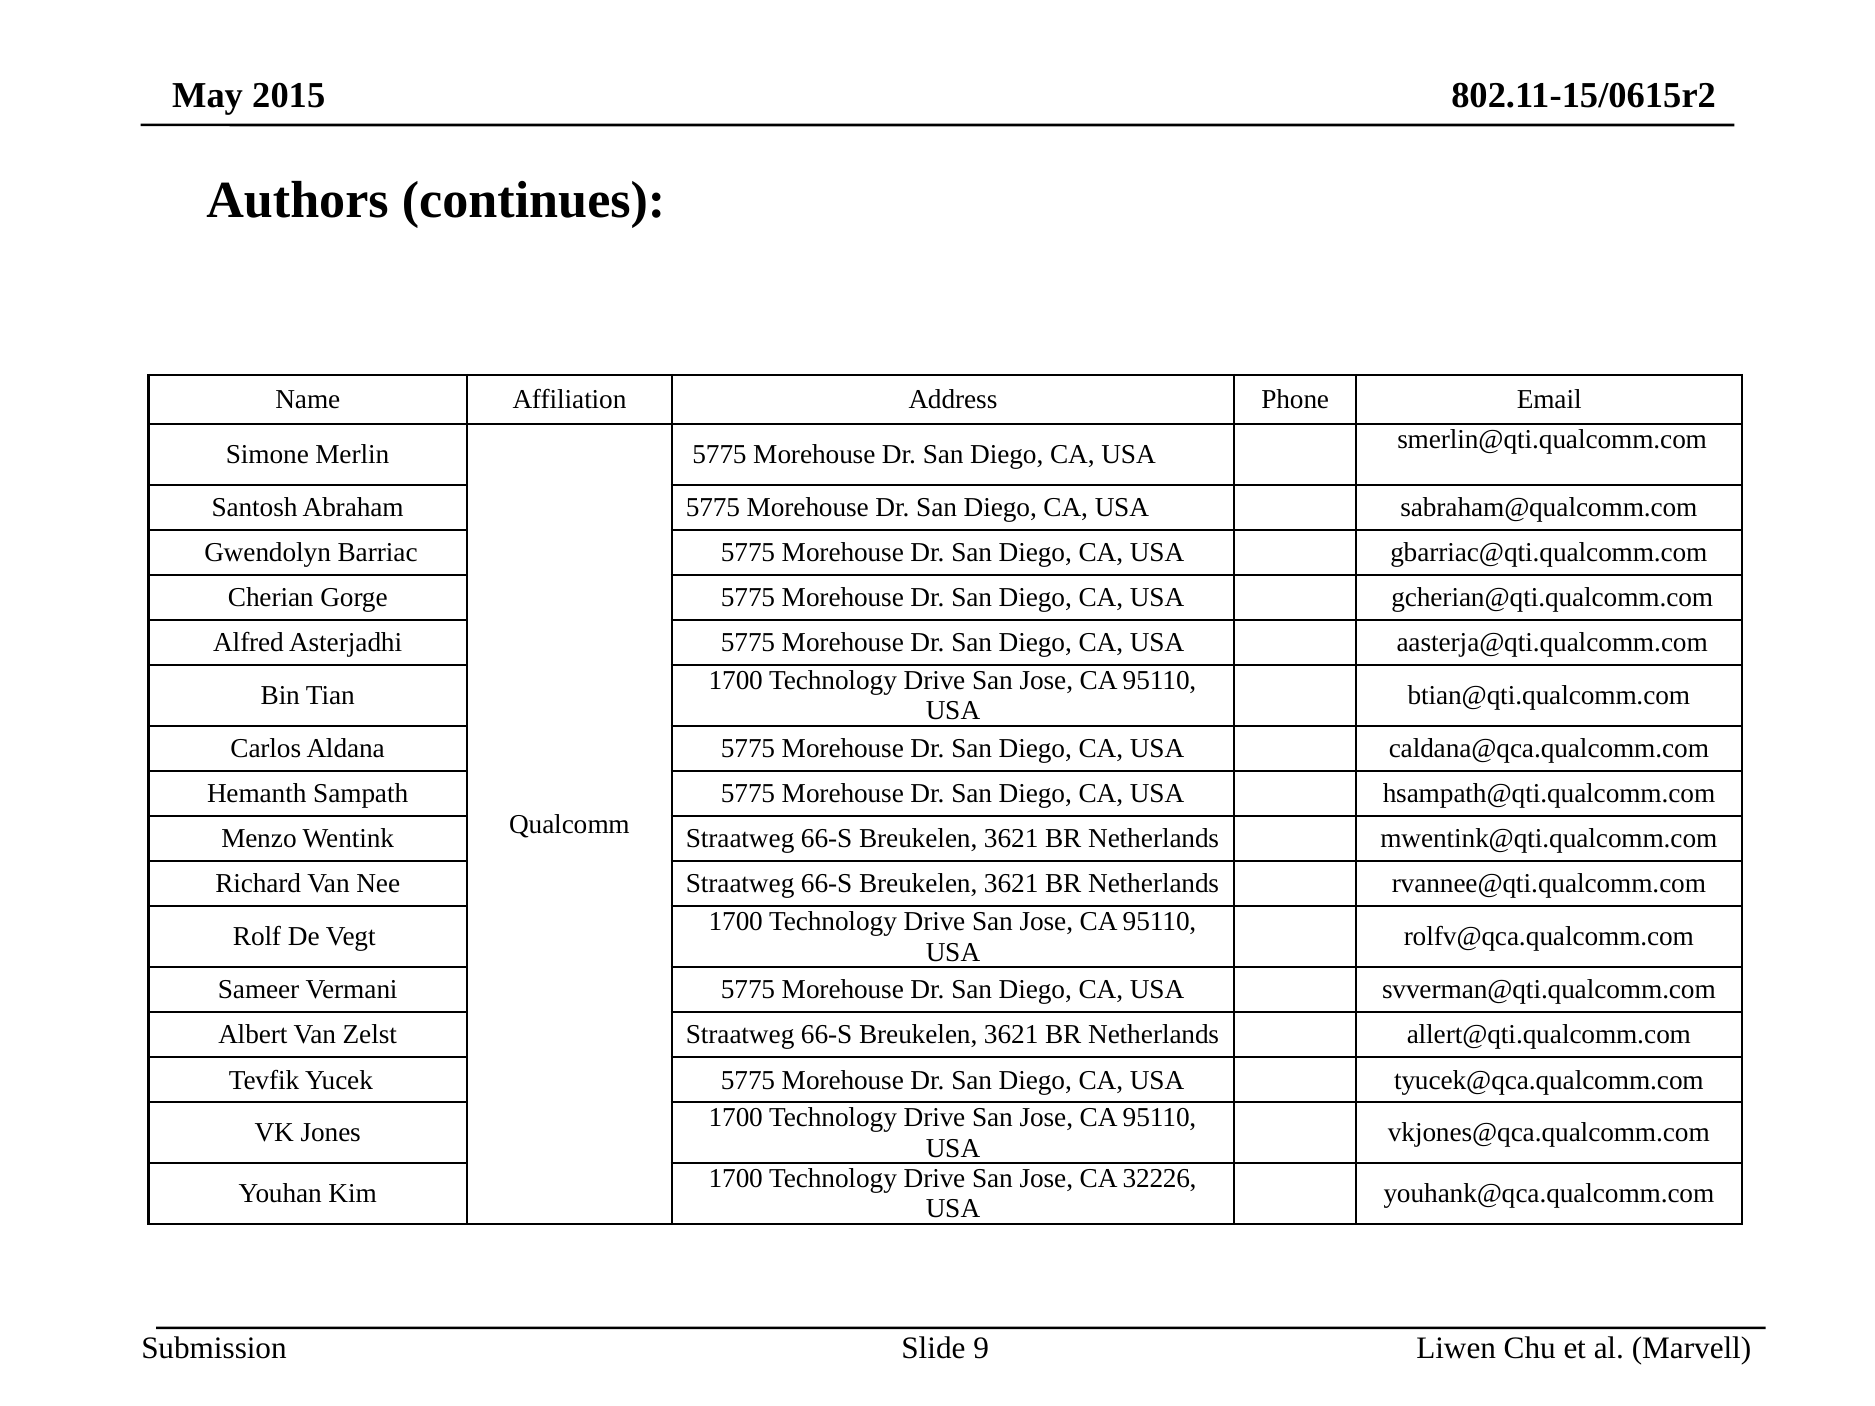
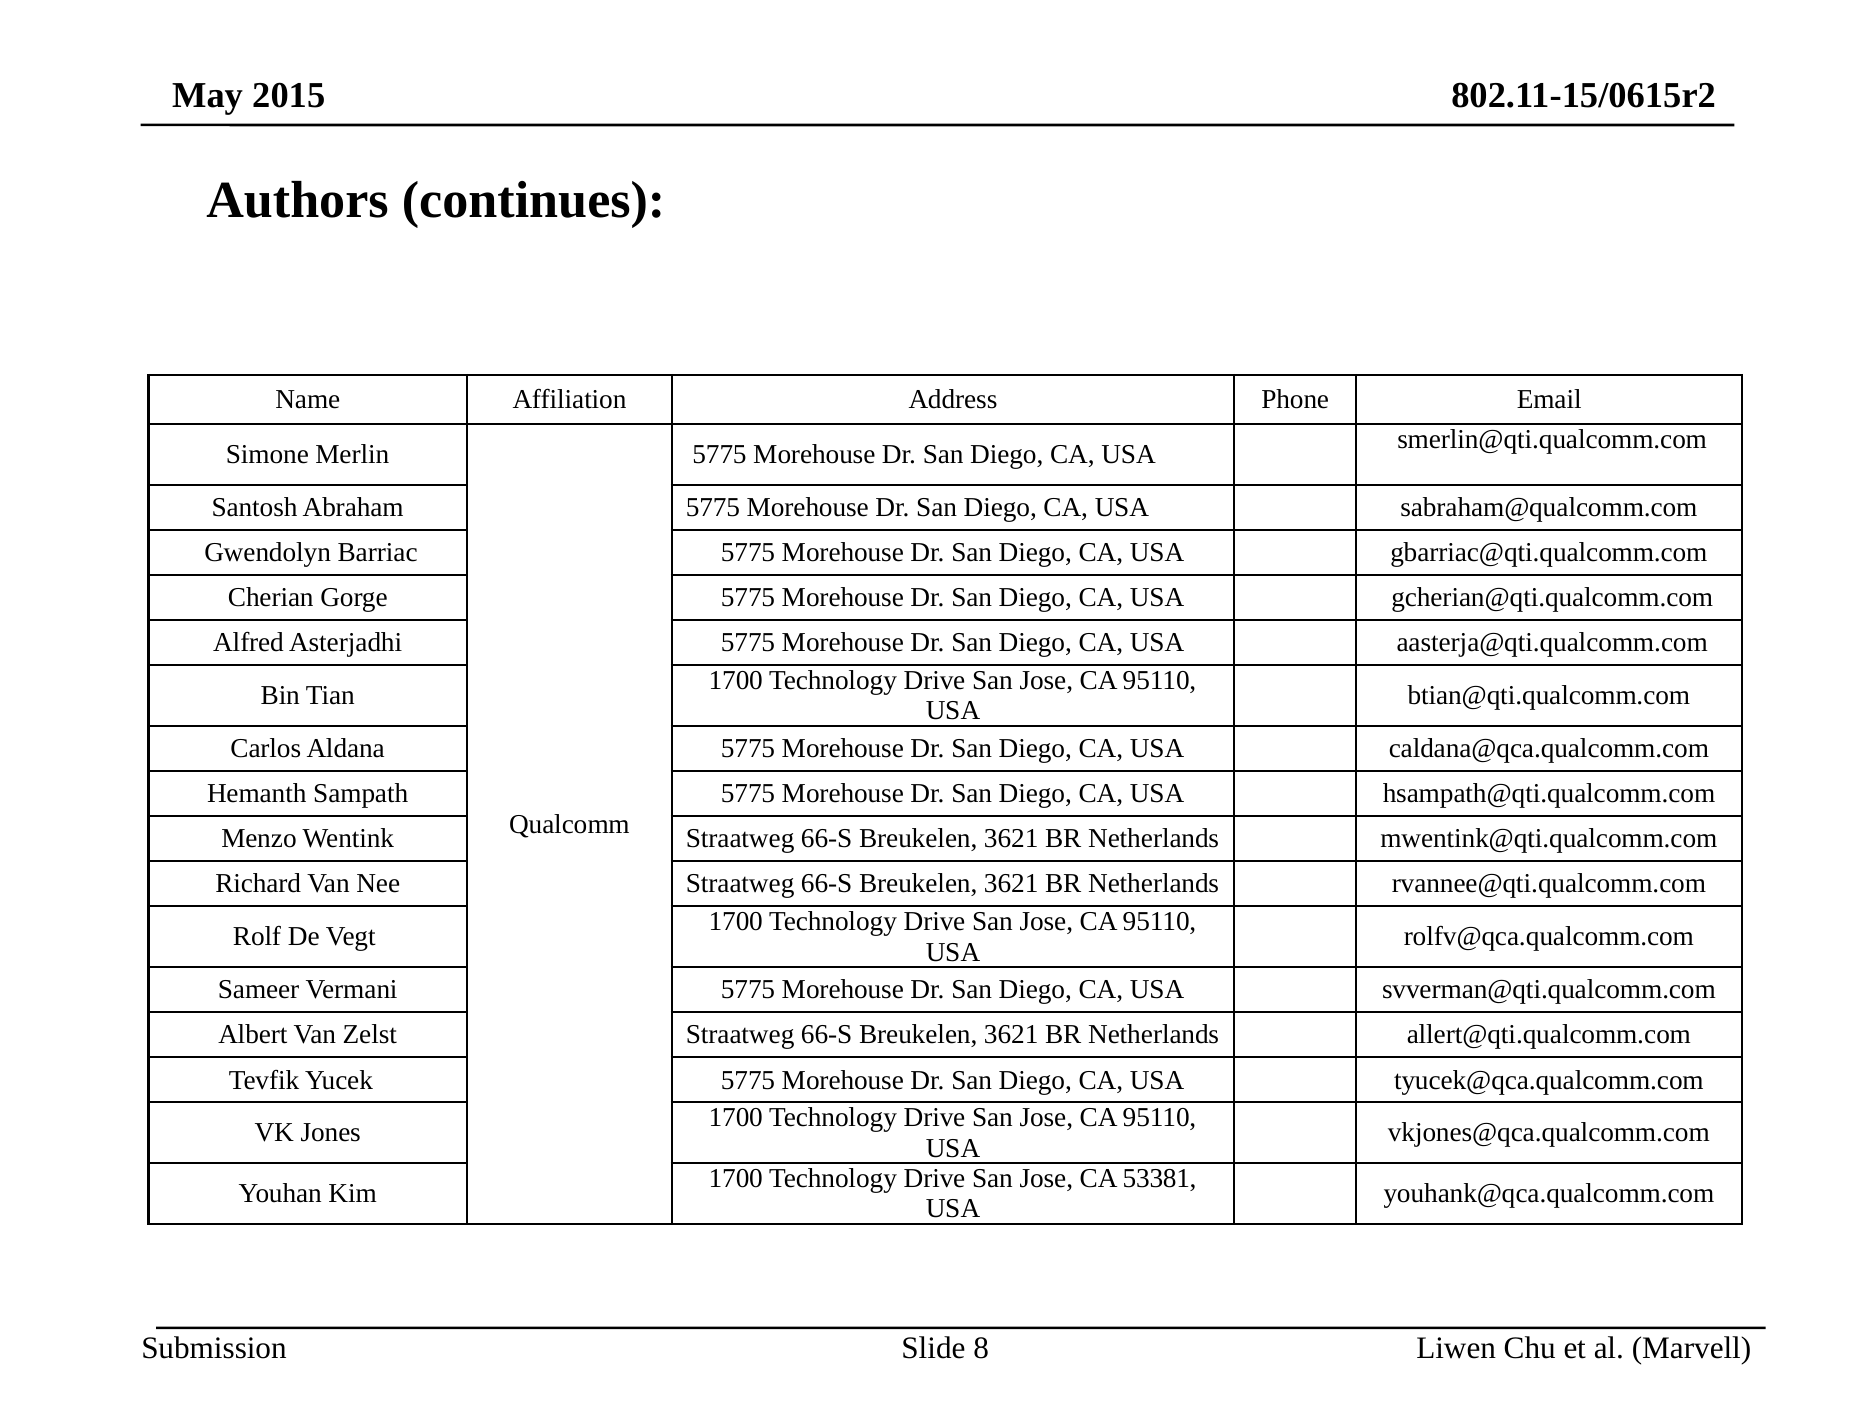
32226: 32226 -> 53381
9: 9 -> 8
